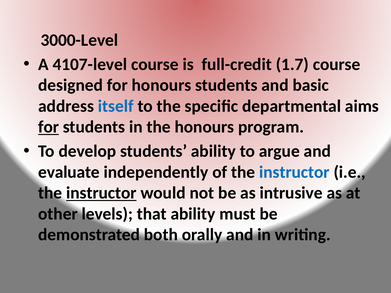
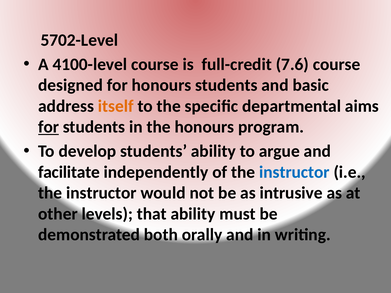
3000-Level: 3000-Level -> 5702-Level
4107-level: 4107-level -> 4100-level
1.7: 1.7 -> 7.6
itself colour: blue -> orange
evaluate: evaluate -> facilitate
instructor at (101, 193) underline: present -> none
